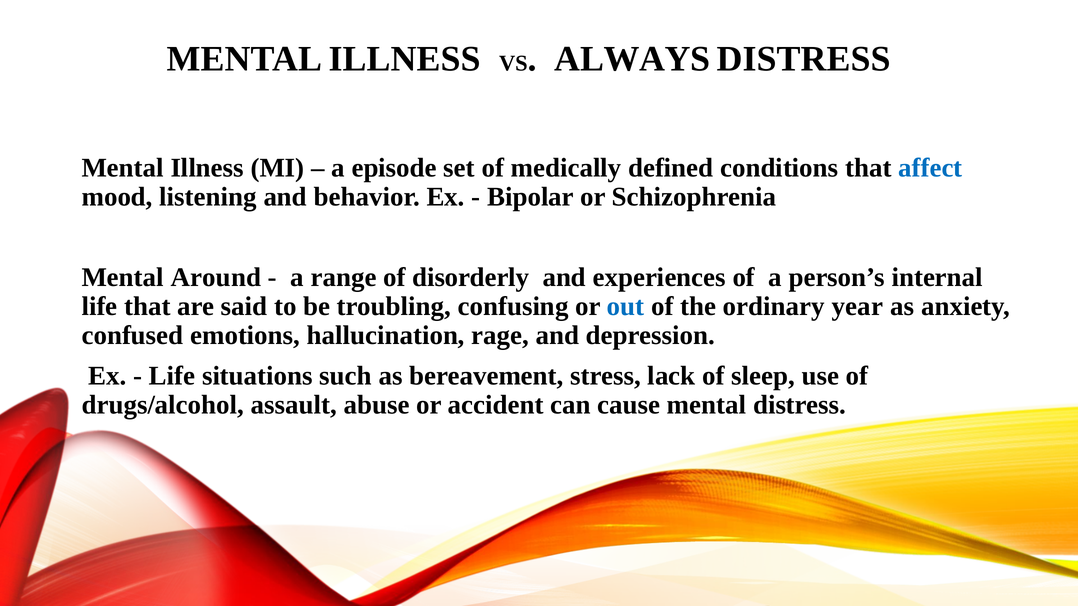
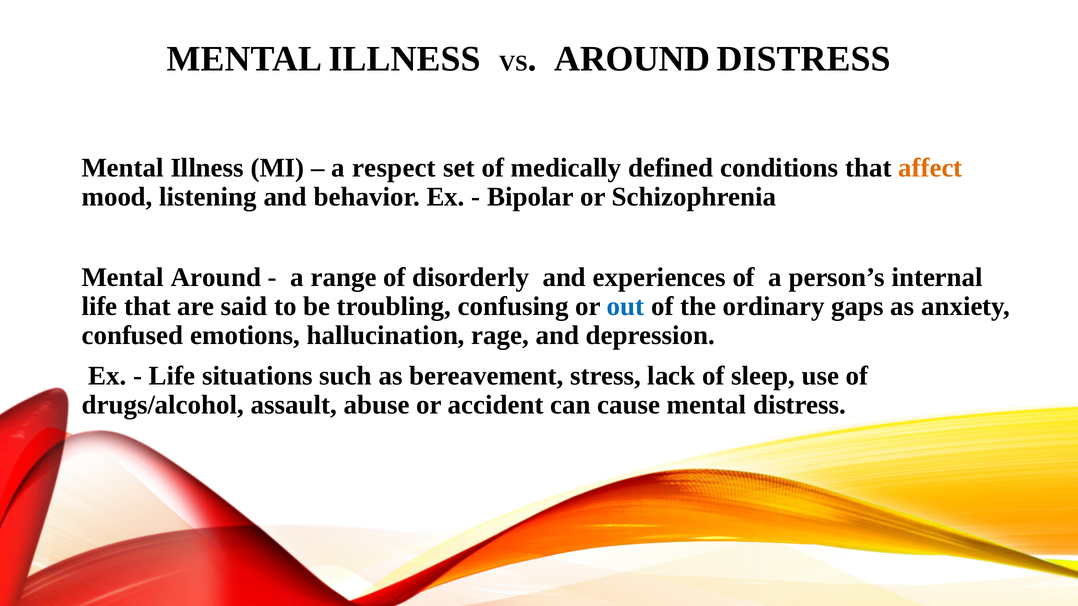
ALWAYS at (632, 59): ALWAYS -> AROUND
episode: episode -> respect
affect colour: blue -> orange
year: year -> gaps
